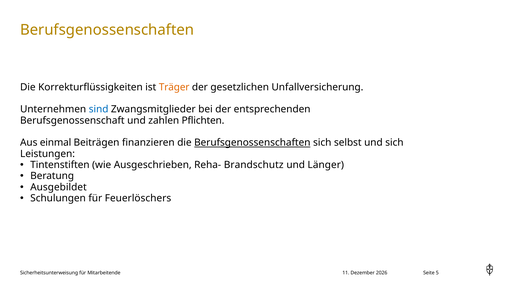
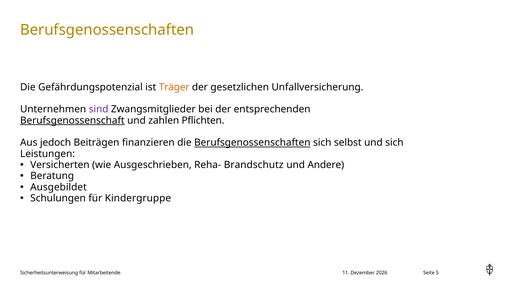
Korrekturflüssigkeiten: Korrekturflüssigkeiten -> Gefährdungspotenzial
sind colour: blue -> purple
Berufsgenossenschaft underline: none -> present
einmal: einmal -> jedoch
Tintenstiften: Tintenstiften -> Versicherten
Länger: Länger -> Andere
Feuerlöschers: Feuerlöschers -> Kindergruppe
